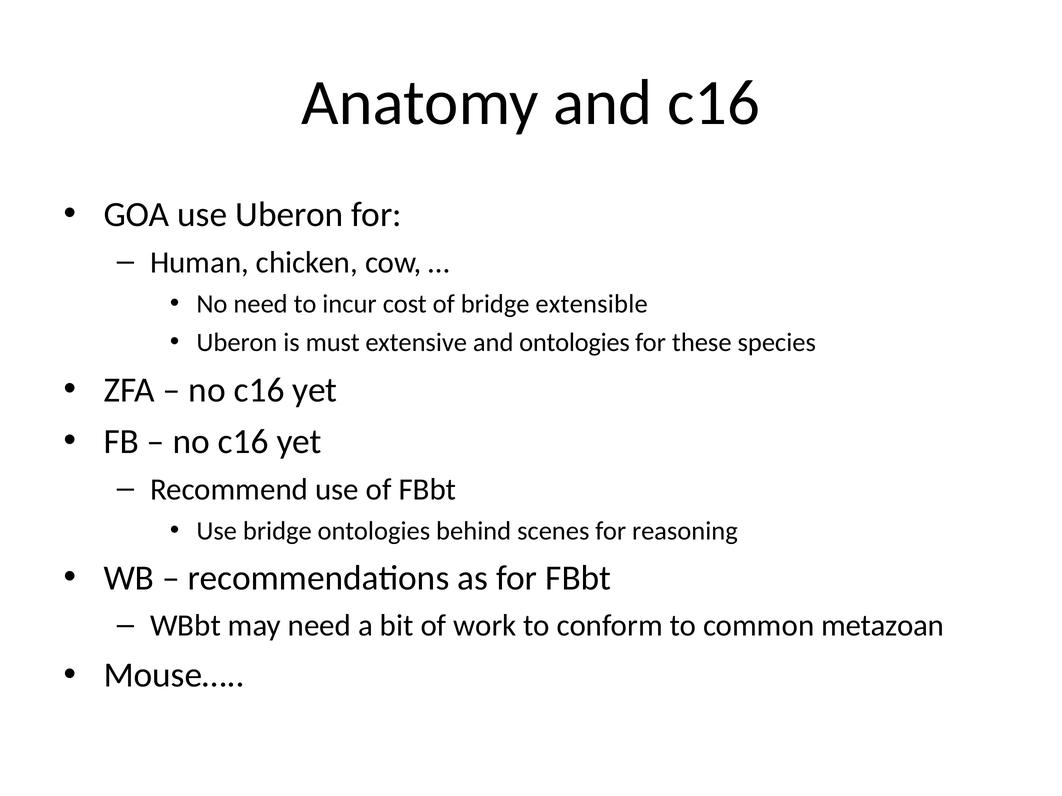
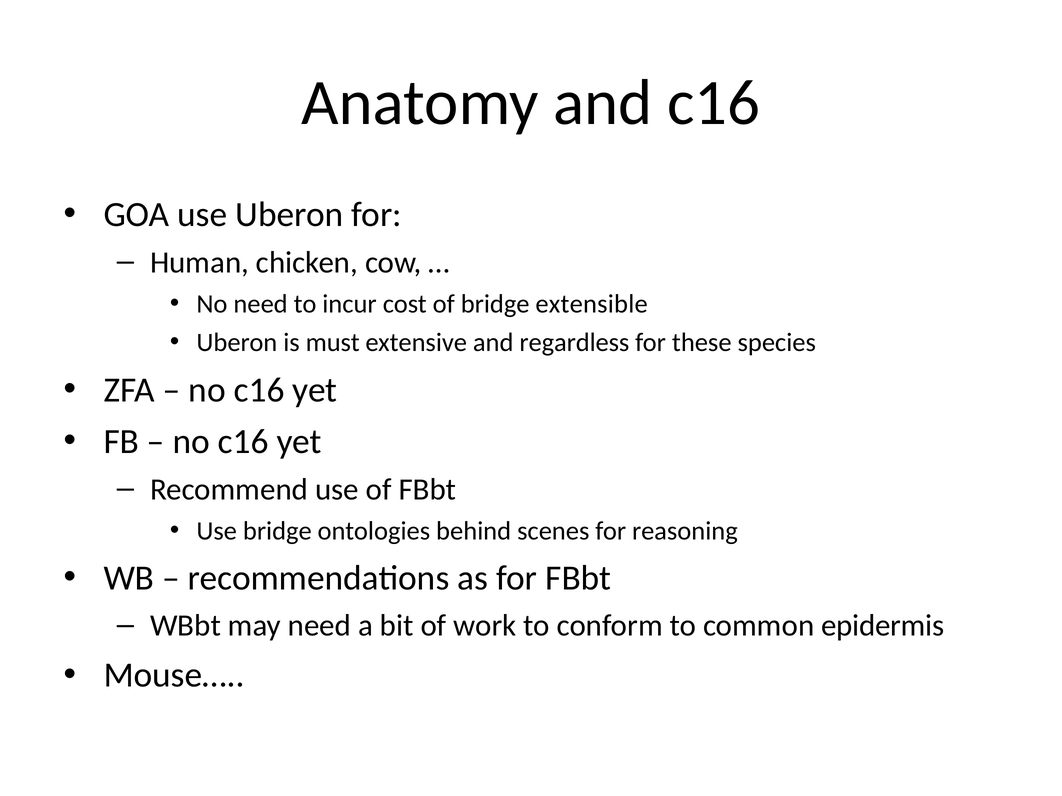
and ontologies: ontologies -> regardless
metazoan: metazoan -> epidermis
